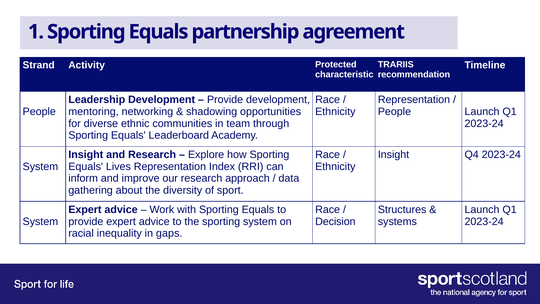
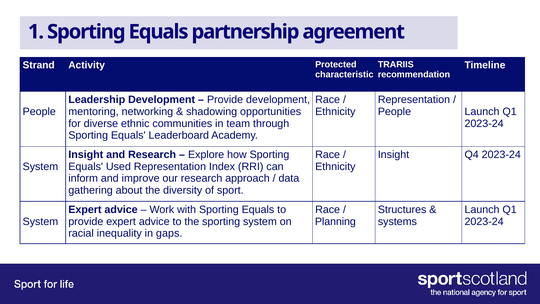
Lives: Lives -> Used
Decision: Decision -> Planning
